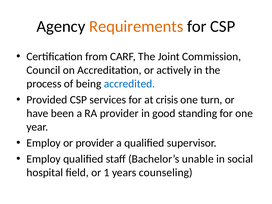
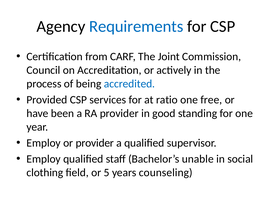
Requirements colour: orange -> blue
crisis: crisis -> ratio
turn: turn -> free
hospital: hospital -> clothing
1: 1 -> 5
